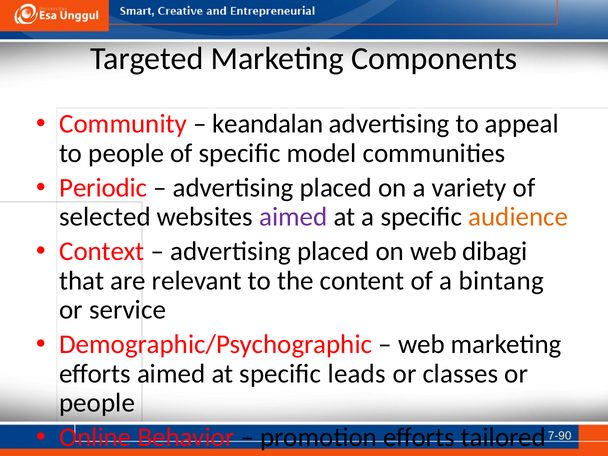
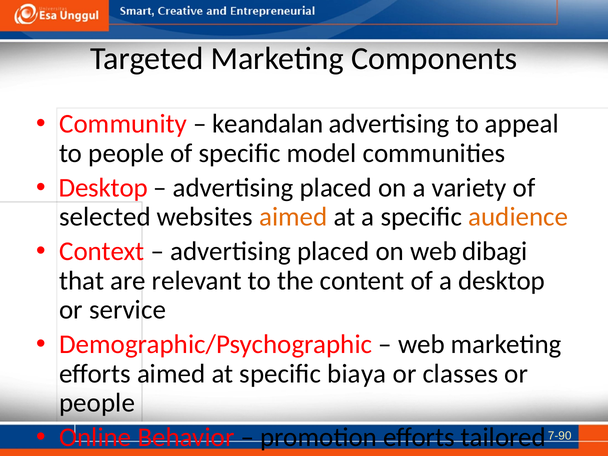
Periodic at (103, 188): Periodic -> Desktop
aimed at (293, 217) colour: purple -> orange
a bintang: bintang -> desktop
leads: leads -> biaya
